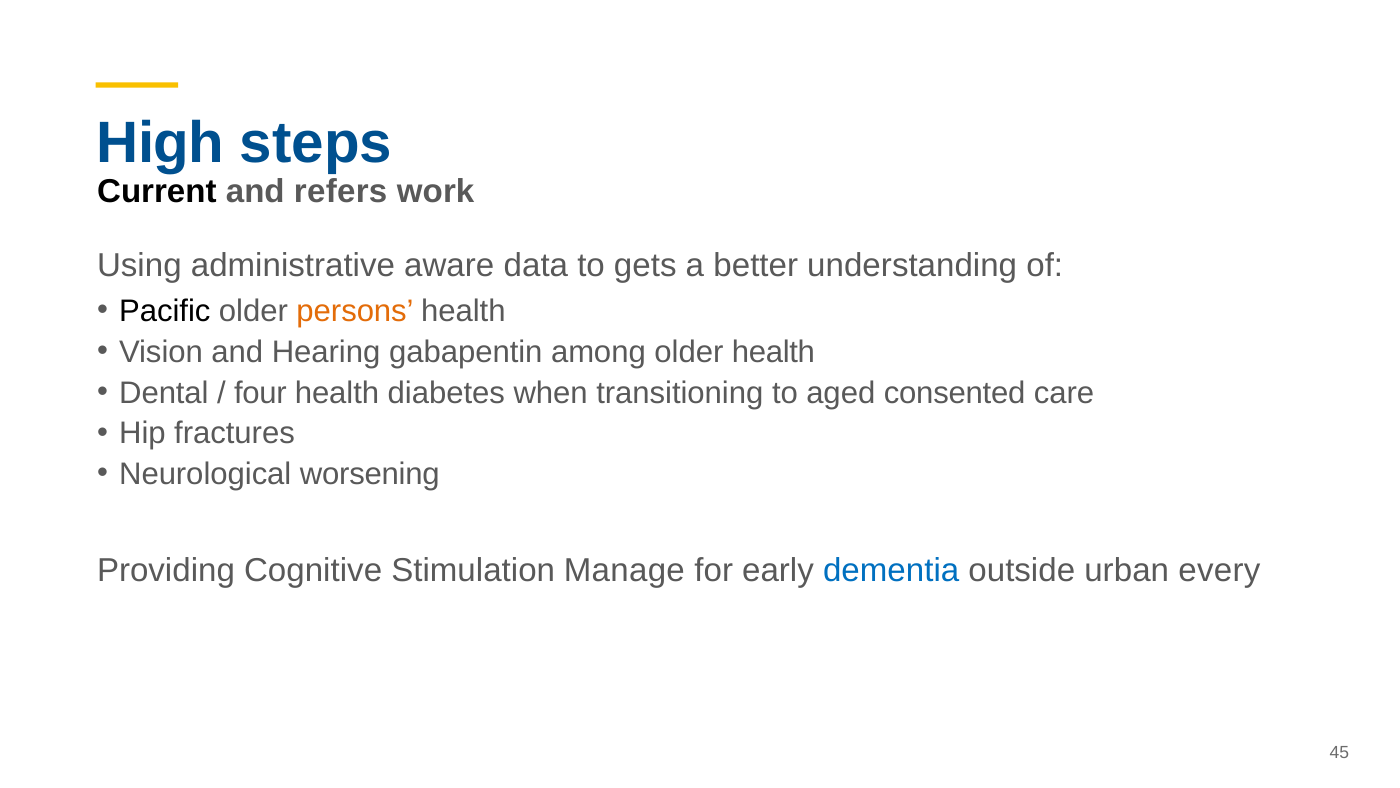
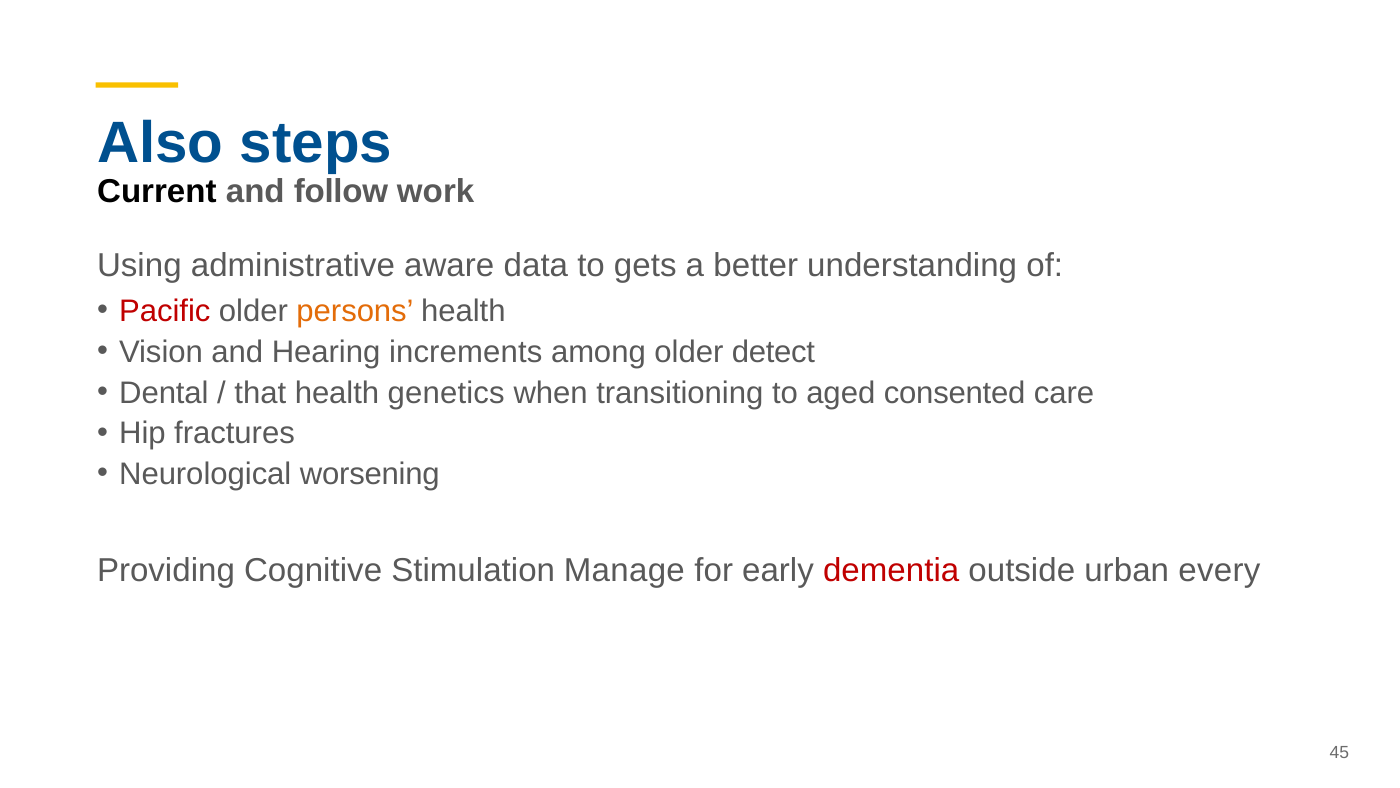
High: High -> Also
refers: refers -> follow
Pacific colour: black -> red
gabapentin: gabapentin -> increments
older health: health -> detect
four: four -> that
diabetes: diabetes -> genetics
dementia colour: blue -> red
